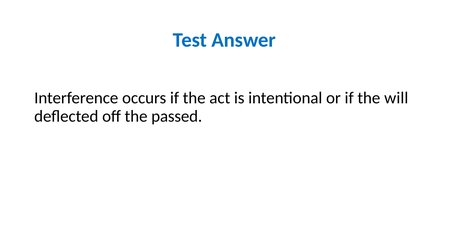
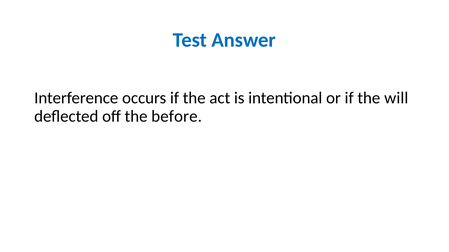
passed: passed -> before
